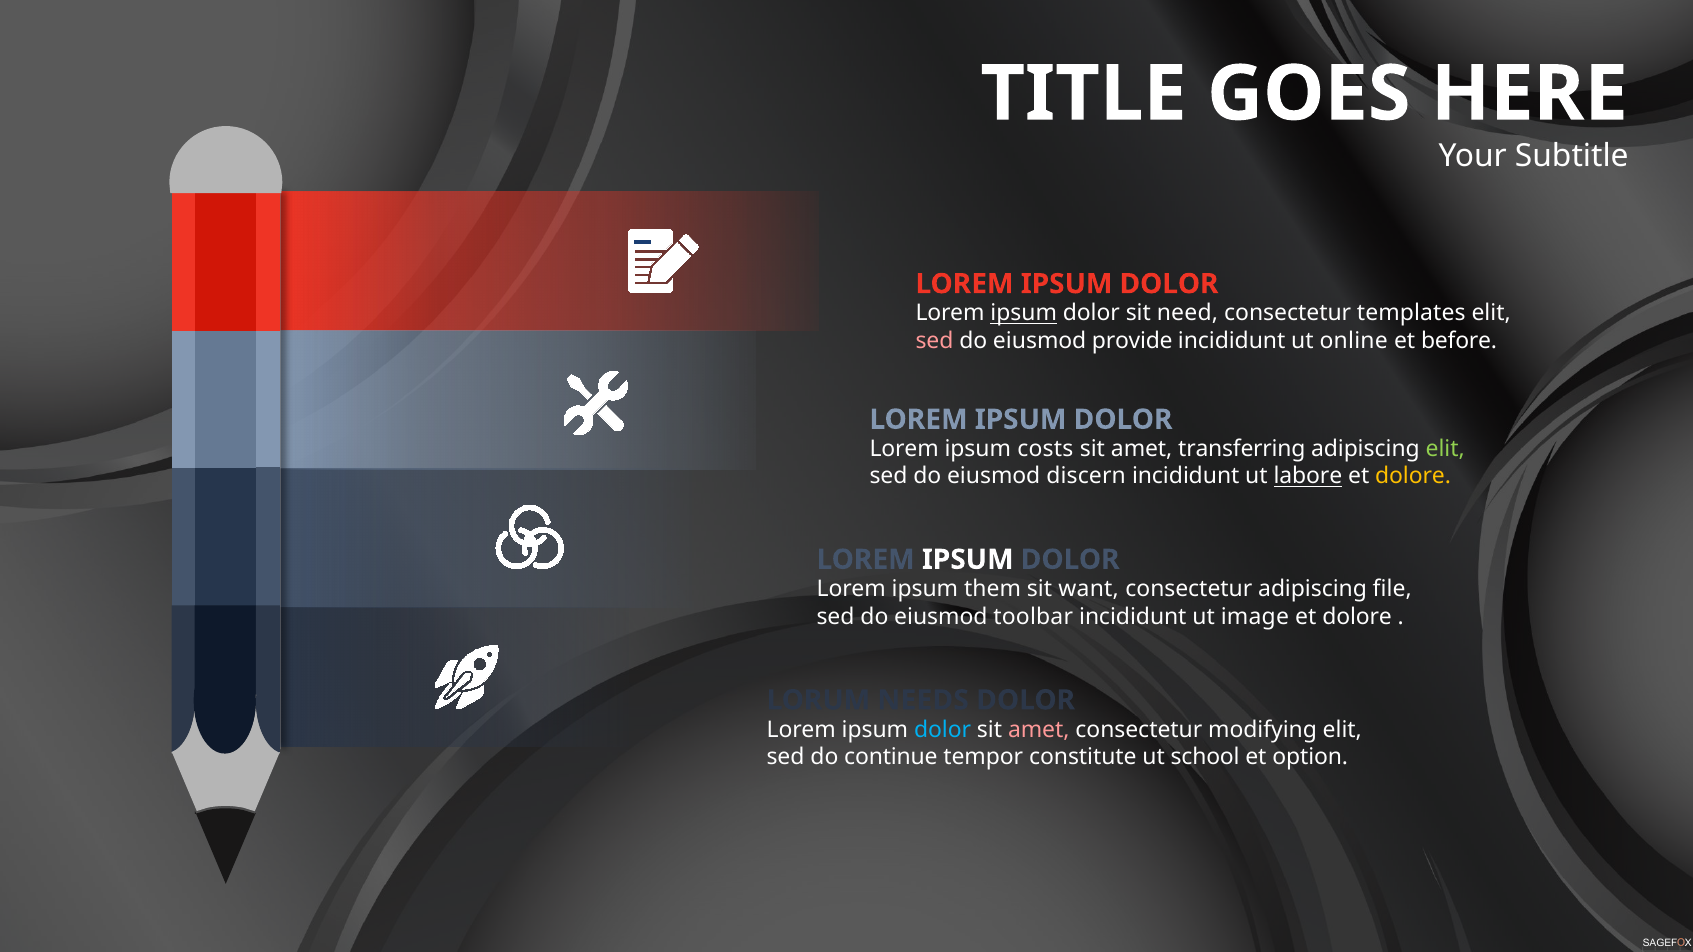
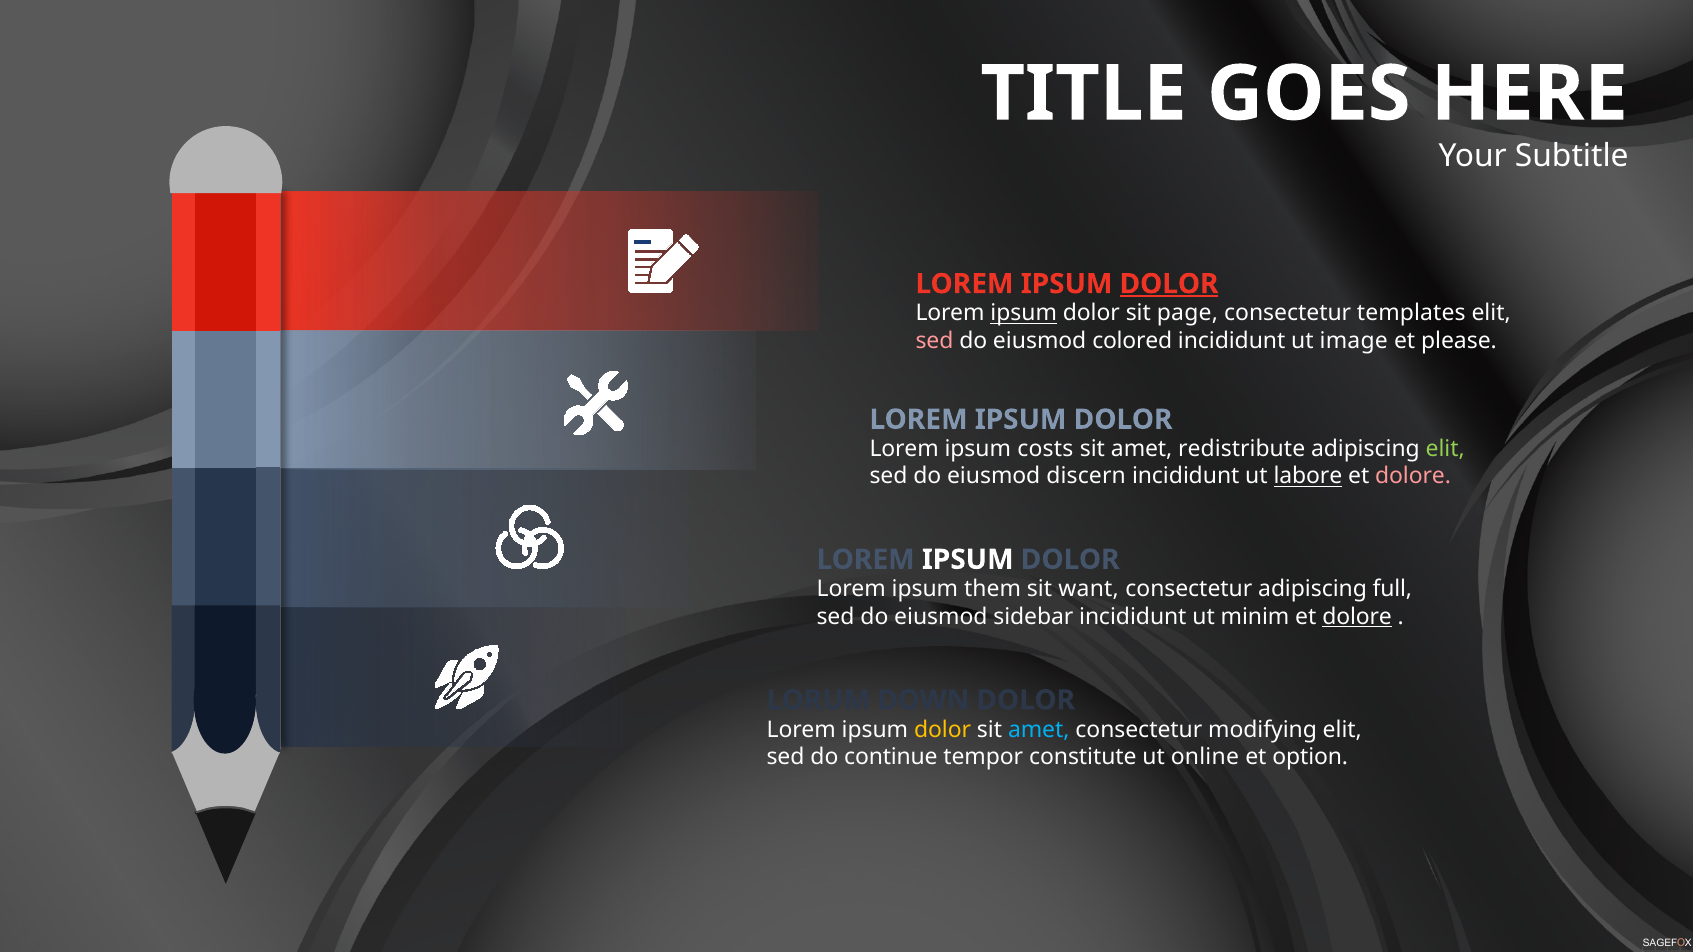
DOLOR at (1169, 284) underline: none -> present
need: need -> page
provide: provide -> colored
online: online -> image
before: before -> please
transferring: transferring -> redistribute
dolore at (1413, 477) colour: yellow -> pink
file: file -> full
toolbar: toolbar -> sidebar
image: image -> minim
dolore at (1357, 617) underline: none -> present
NEEDS: NEEDS -> DOWN
dolor at (943, 730) colour: light blue -> yellow
amet at (1039, 730) colour: pink -> light blue
school: school -> online
